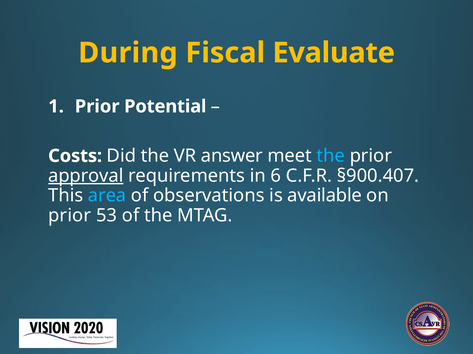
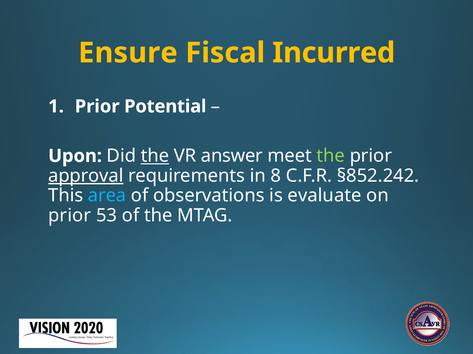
During: During -> Ensure
Evaluate: Evaluate -> Incurred
Costs: Costs -> Upon
the at (155, 156) underline: none -> present
the at (331, 156) colour: light blue -> light green
6: 6 -> 8
§900.407: §900.407 -> §852.242
available: available -> evaluate
